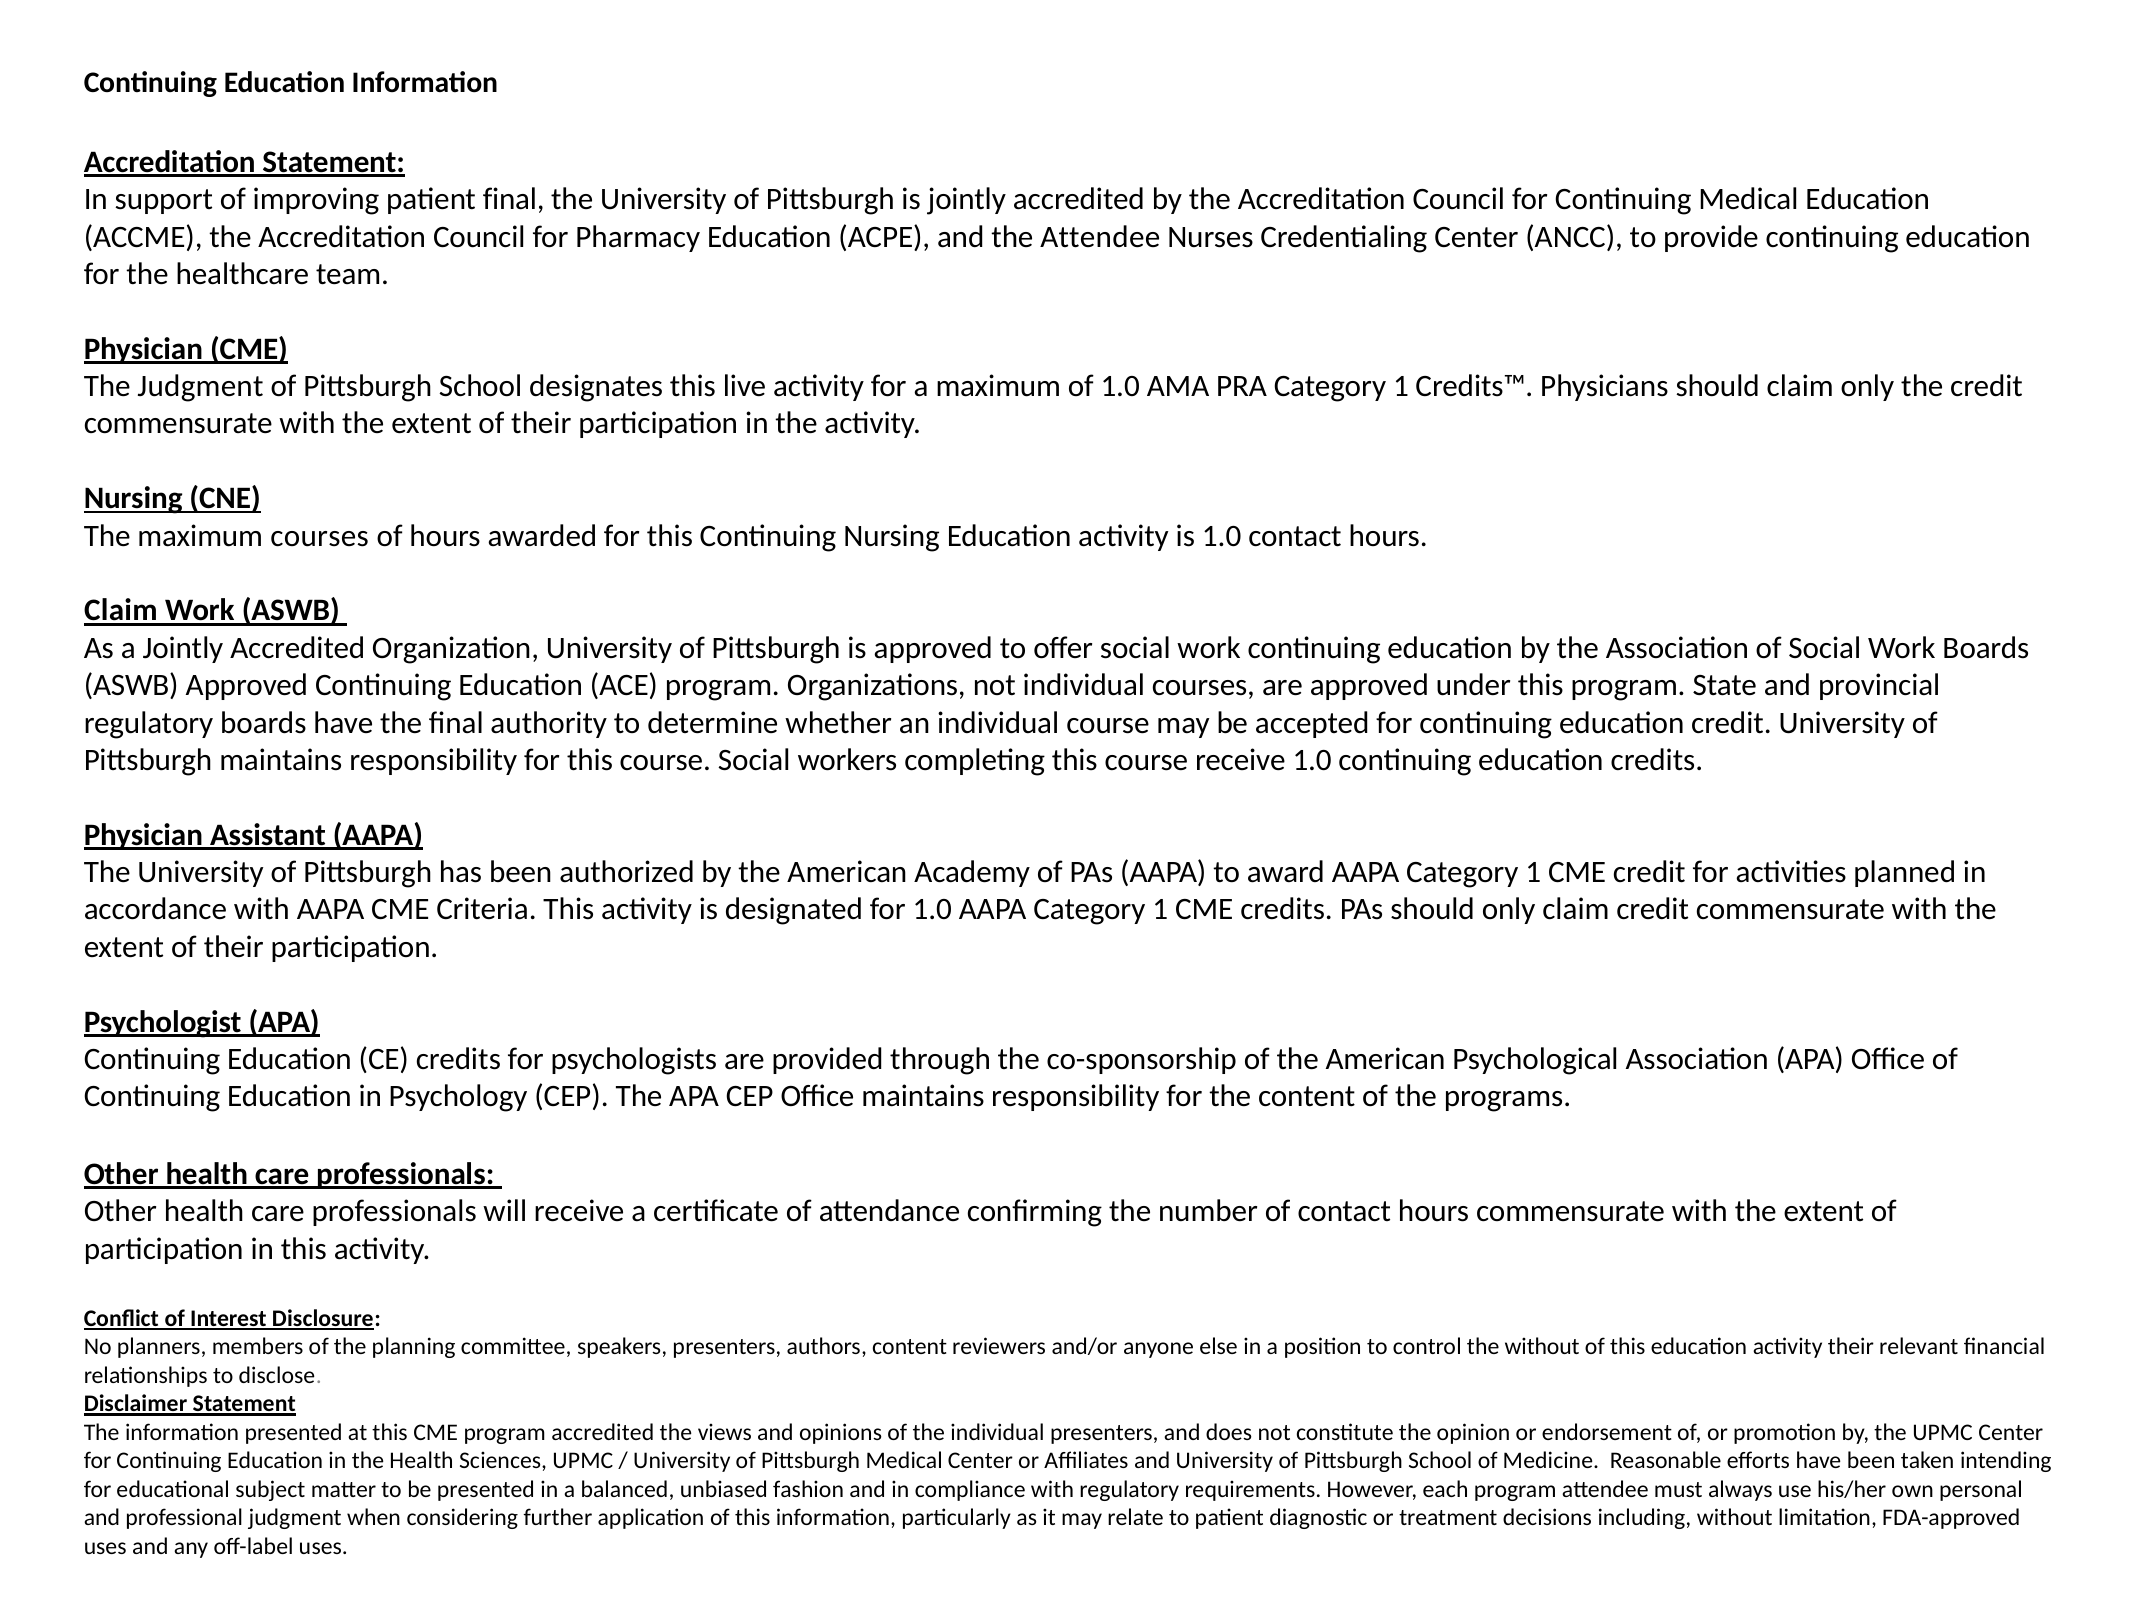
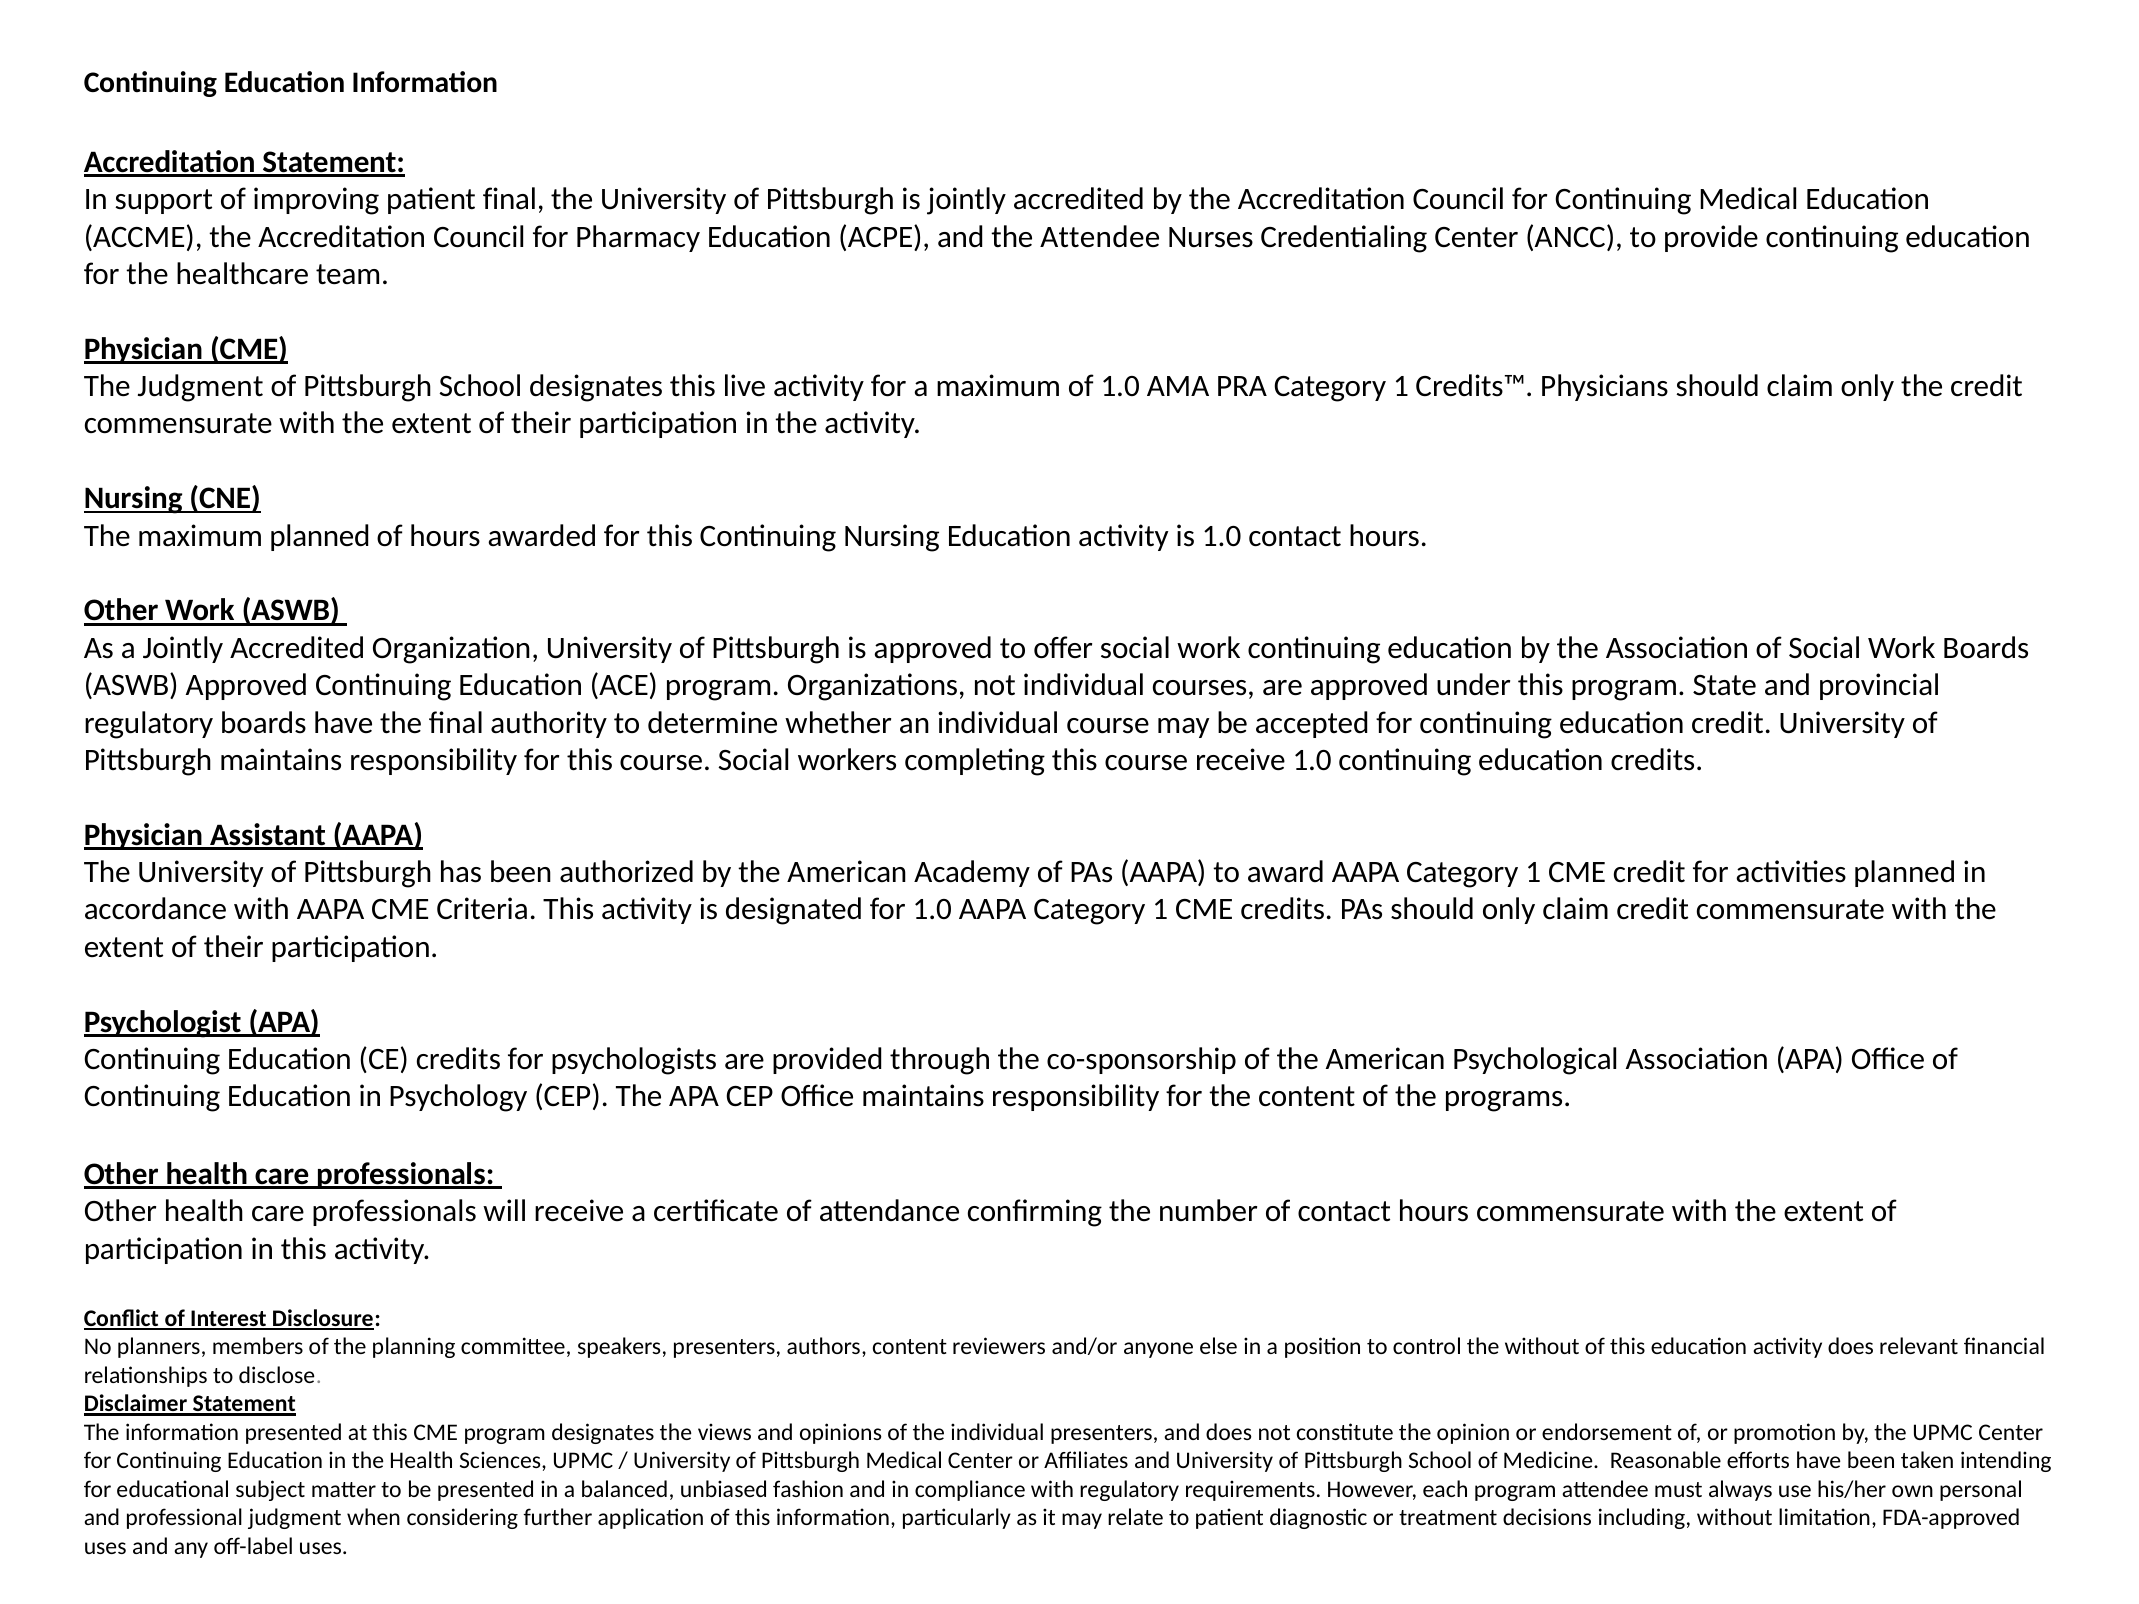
maximum courses: courses -> planned
Claim at (121, 611): Claim -> Other
activity their: their -> does
program accredited: accredited -> designates
